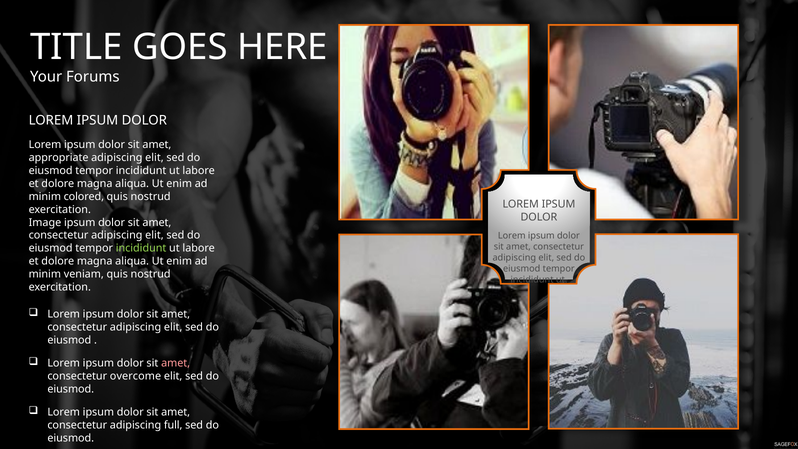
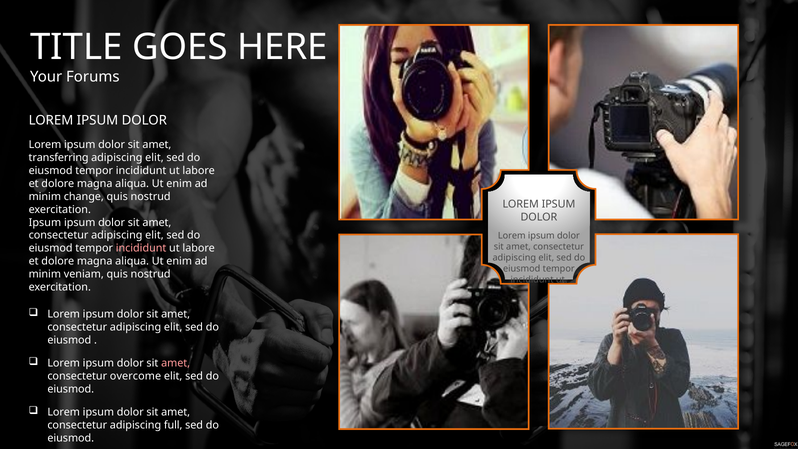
appropriate: appropriate -> transferring
colored: colored -> change
Image at (45, 222): Image -> Ipsum
incididunt at (141, 248) colour: light green -> pink
